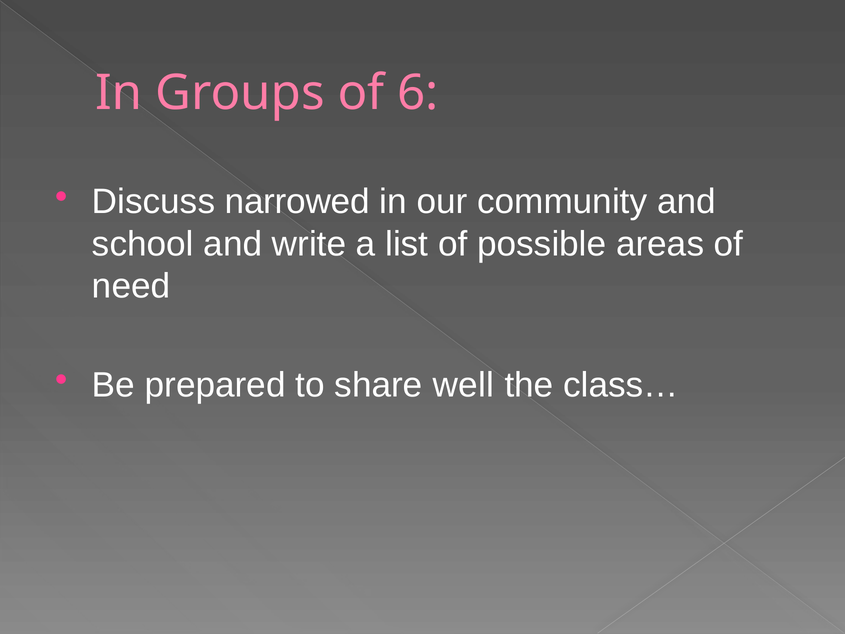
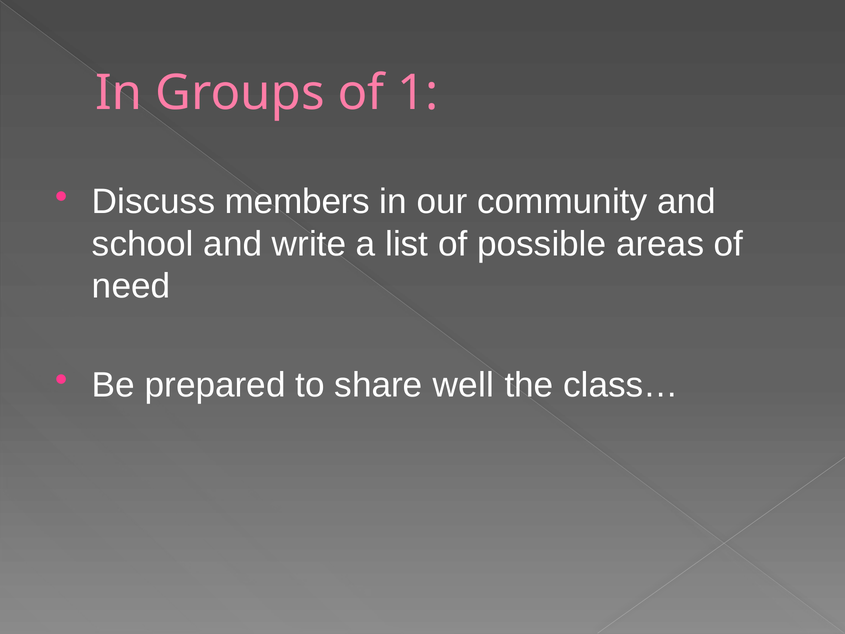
6: 6 -> 1
narrowed: narrowed -> members
